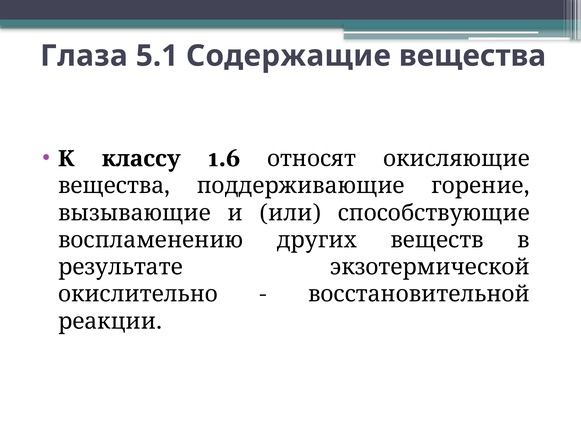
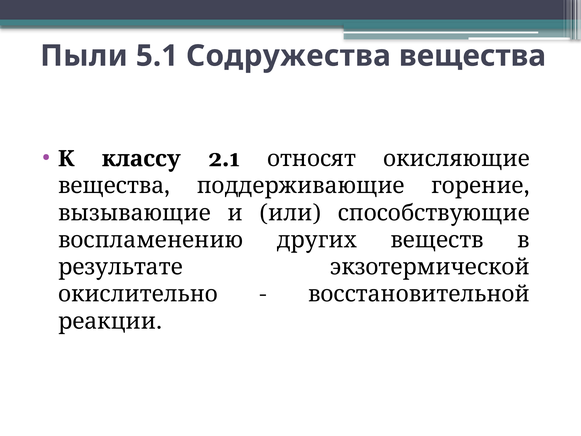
Глаза: Глаза -> Пыли
Содержащие: Содержащие -> Содружества
1.6: 1.6 -> 2.1
